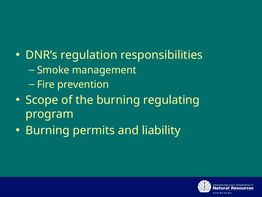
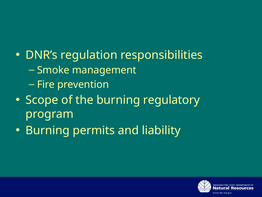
regulating: regulating -> regulatory
